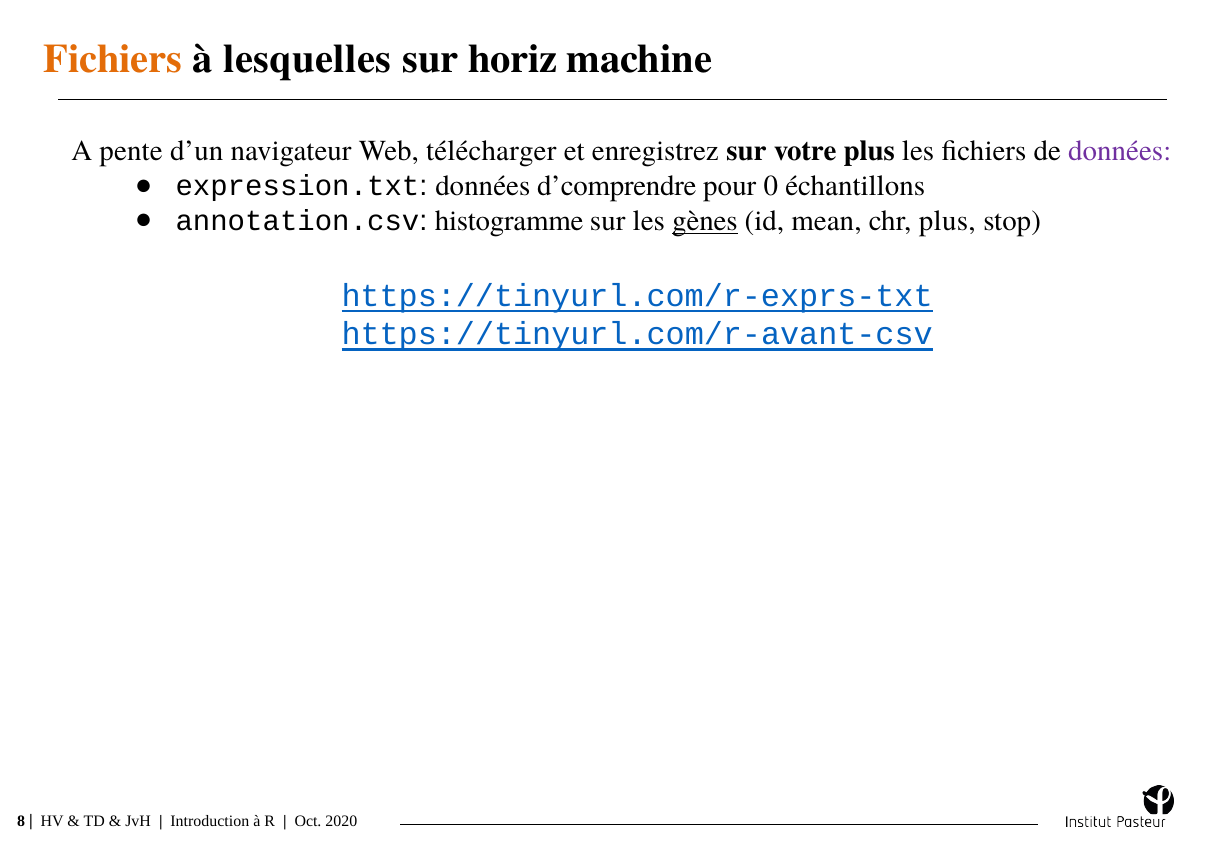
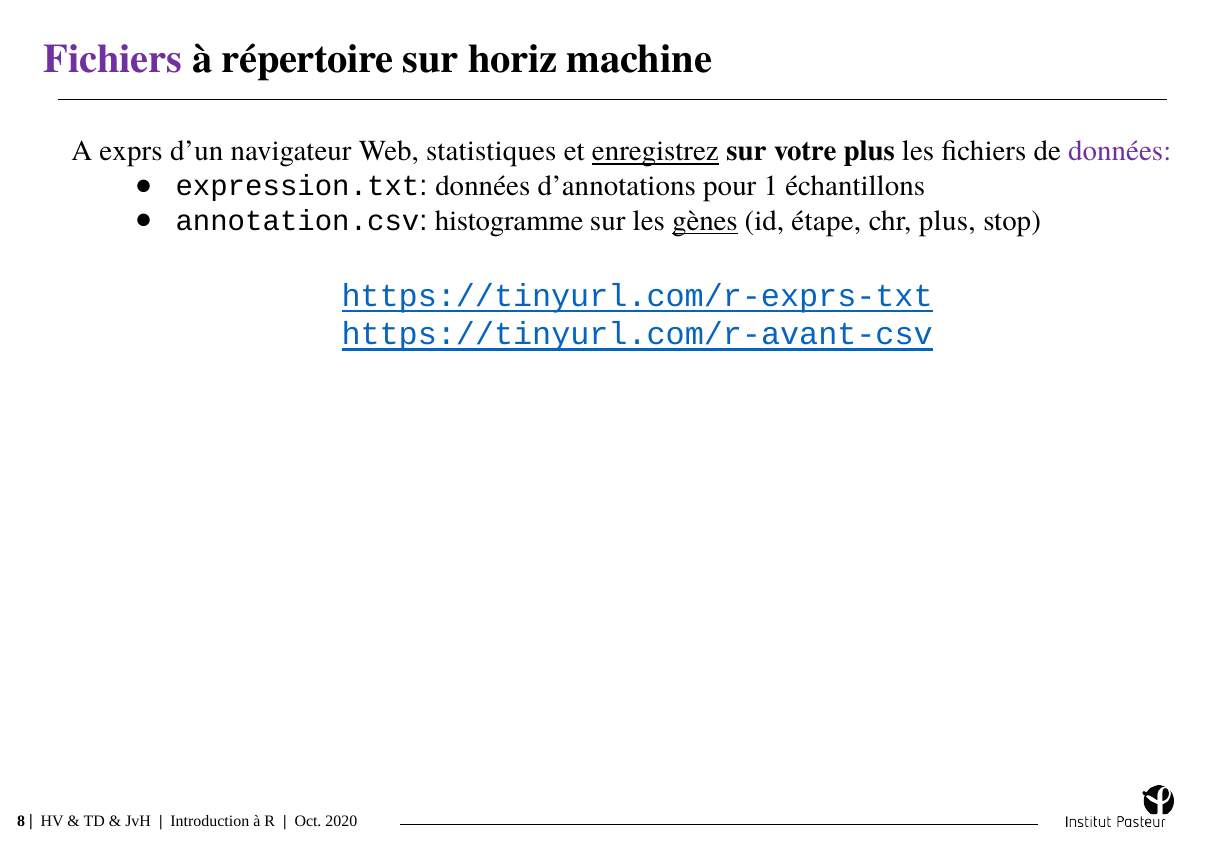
Fichiers at (113, 59) colour: orange -> purple
lesquelles: lesquelles -> répertoire
pente: pente -> exprs
télécharger: télécharger -> statistiques
enregistrez underline: none -> present
d’comprendre: d’comprendre -> d’annotations
0: 0 -> 1
mean: mean -> étape
